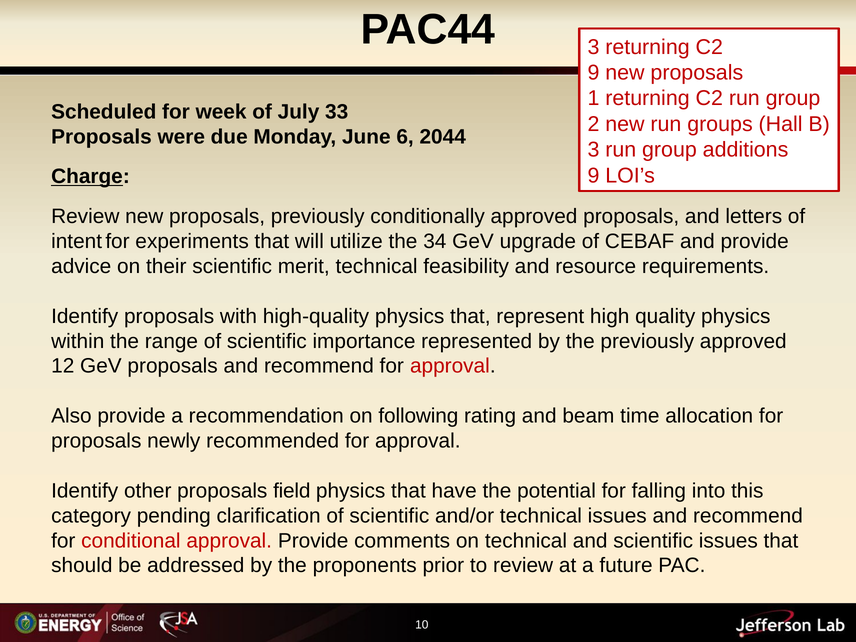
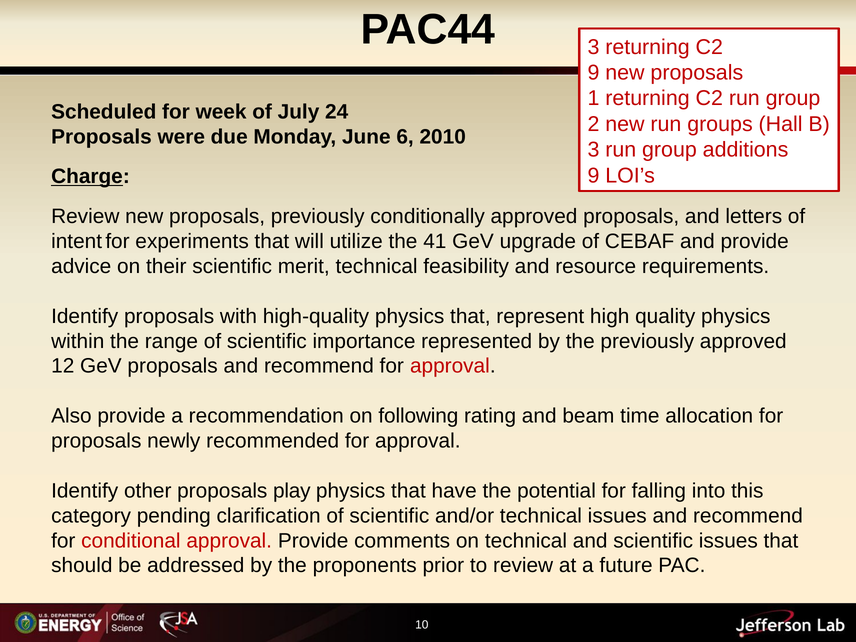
33: 33 -> 24
2044: 2044 -> 2010
34: 34 -> 41
field: field -> play
